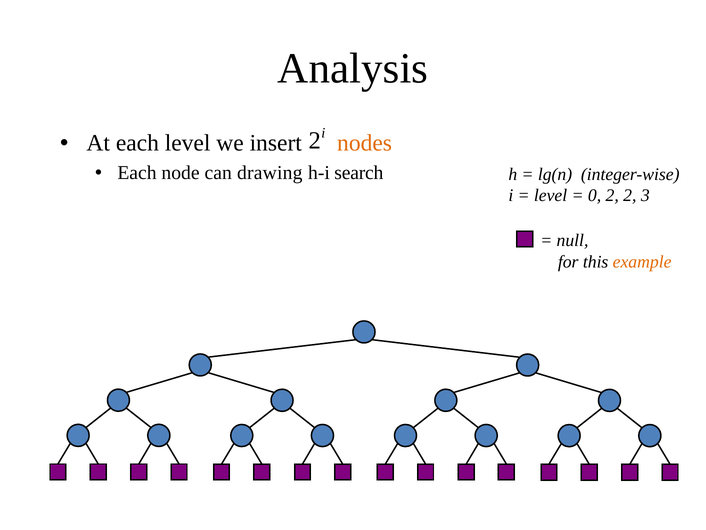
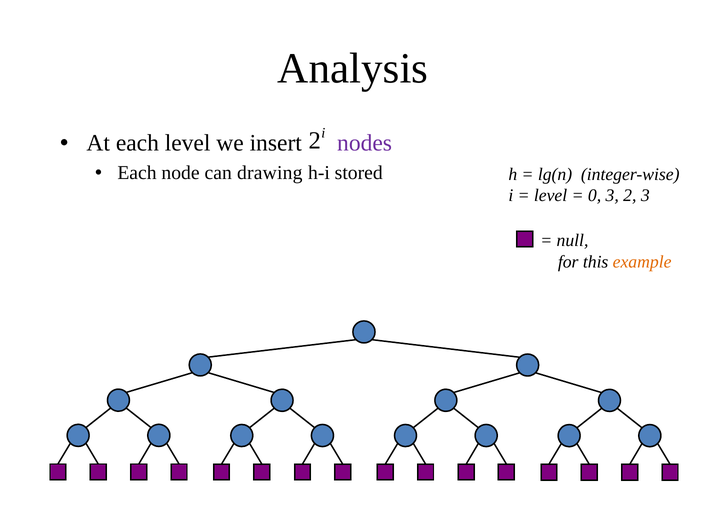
nodes colour: orange -> purple
search: search -> stored
0 2: 2 -> 3
